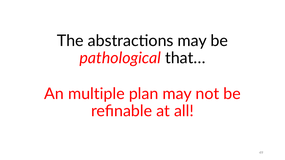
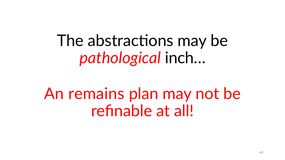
that…: that… -> inch…
multiple: multiple -> remains
